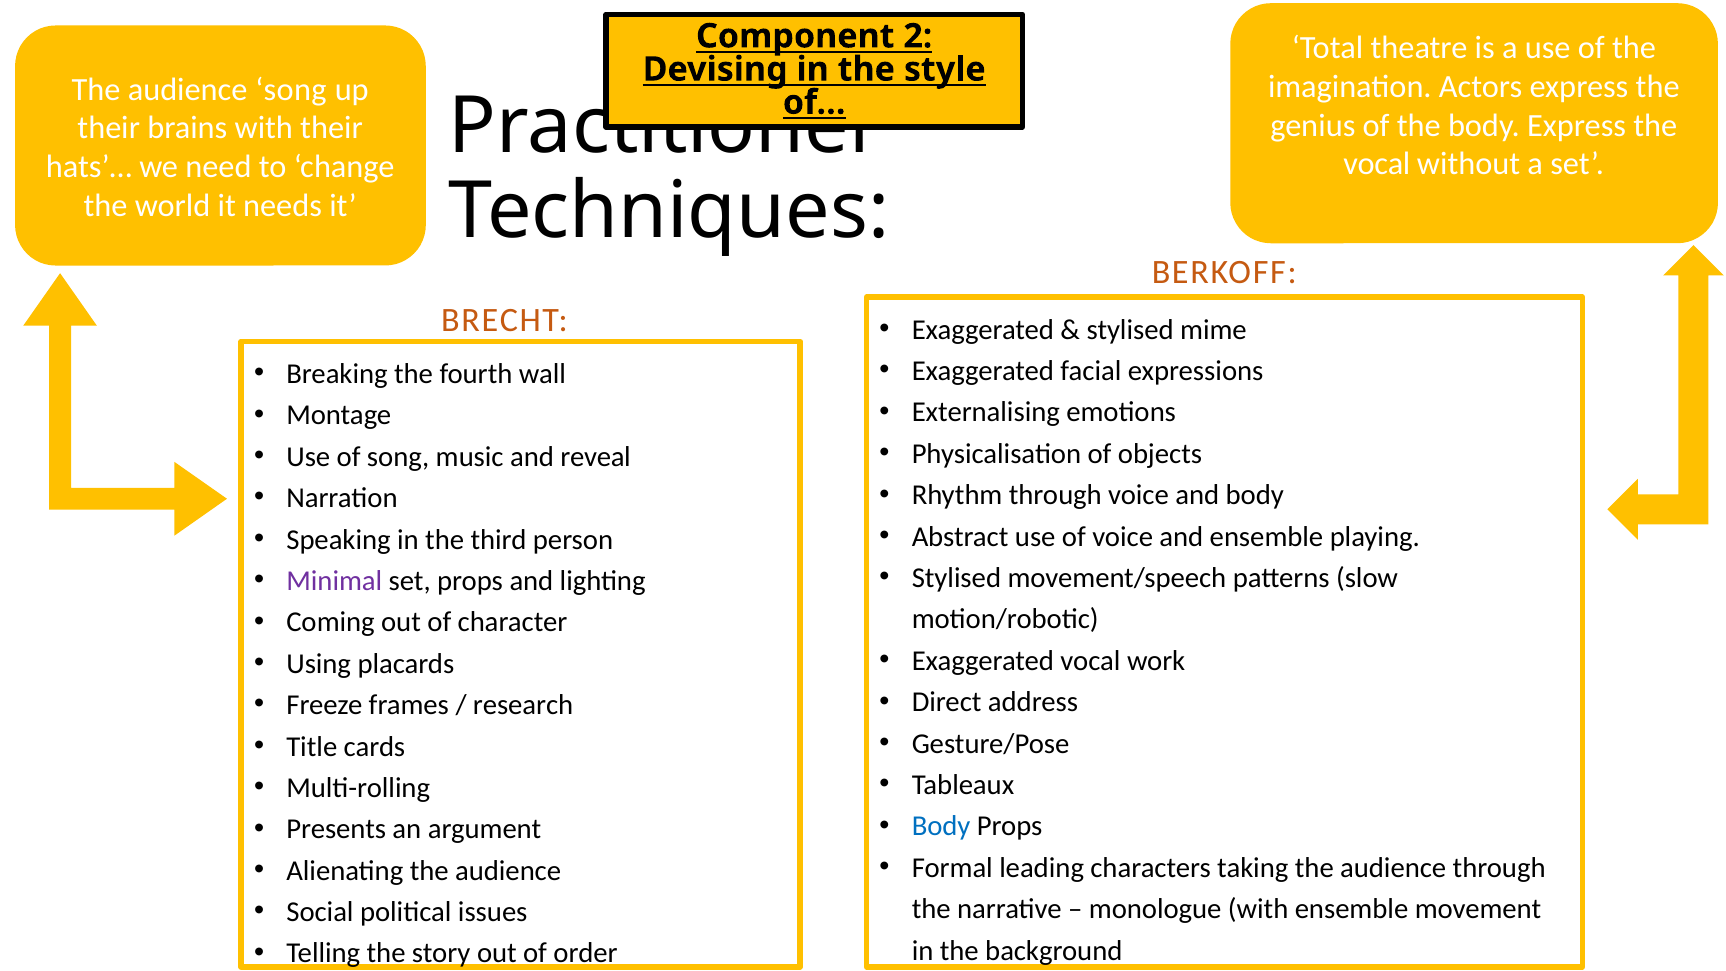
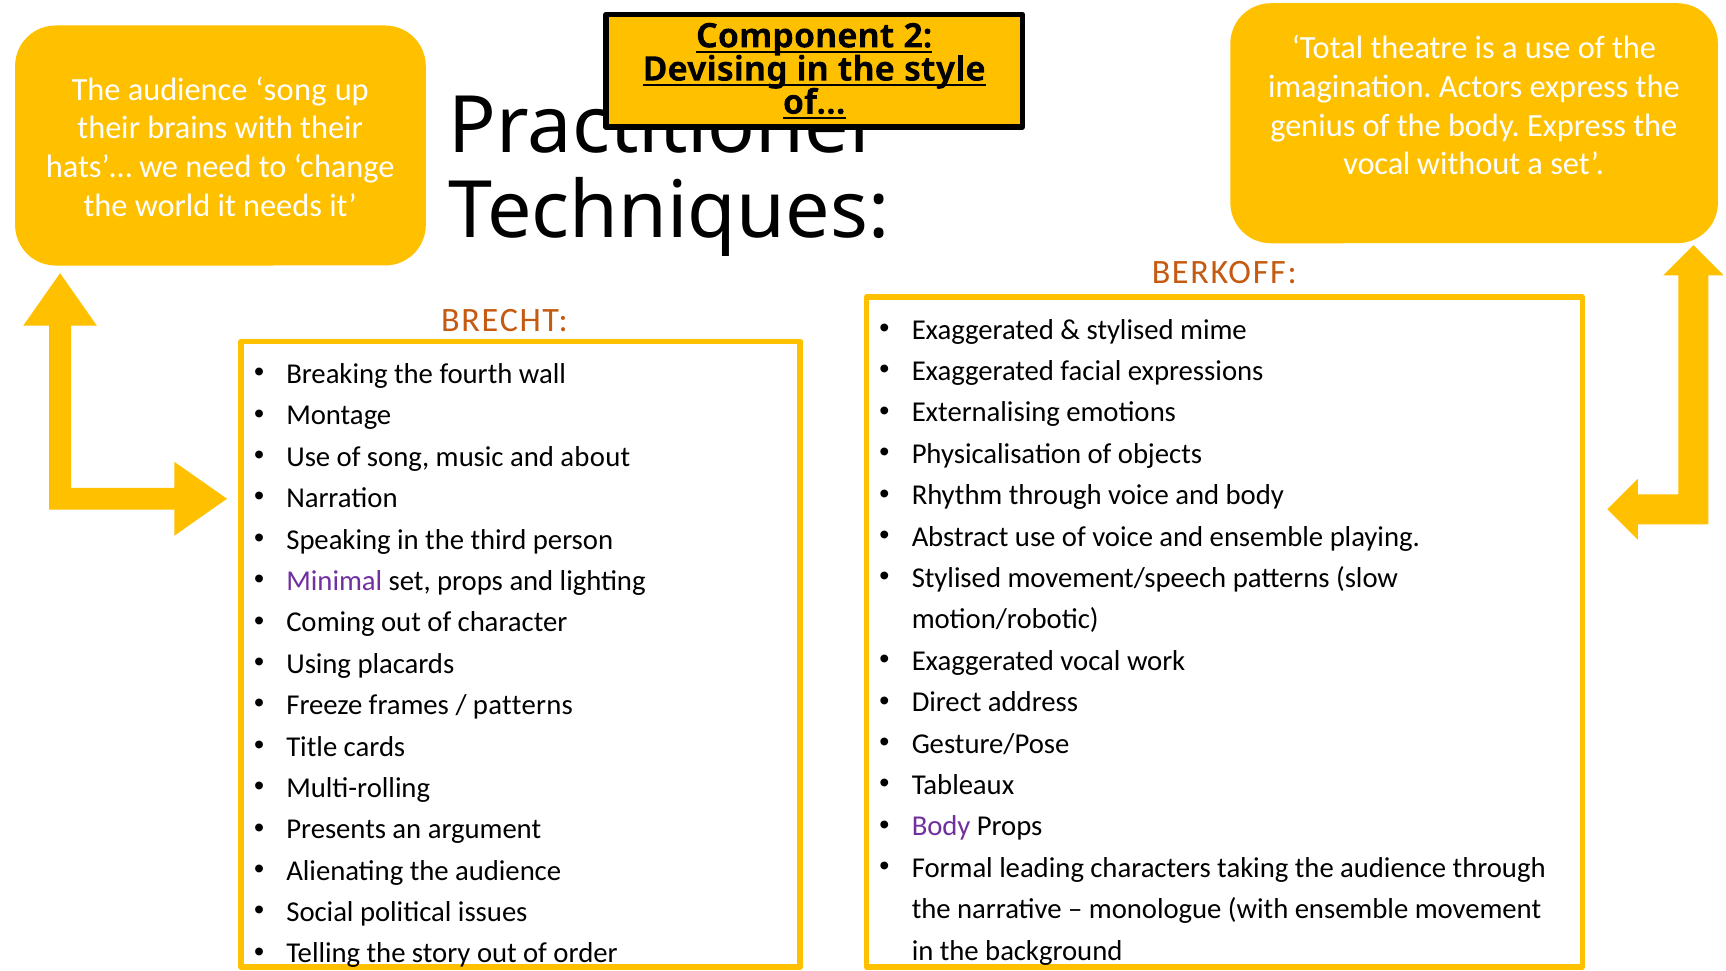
reveal: reveal -> about
research at (523, 705): research -> patterns
Body at (941, 826) colour: blue -> purple
